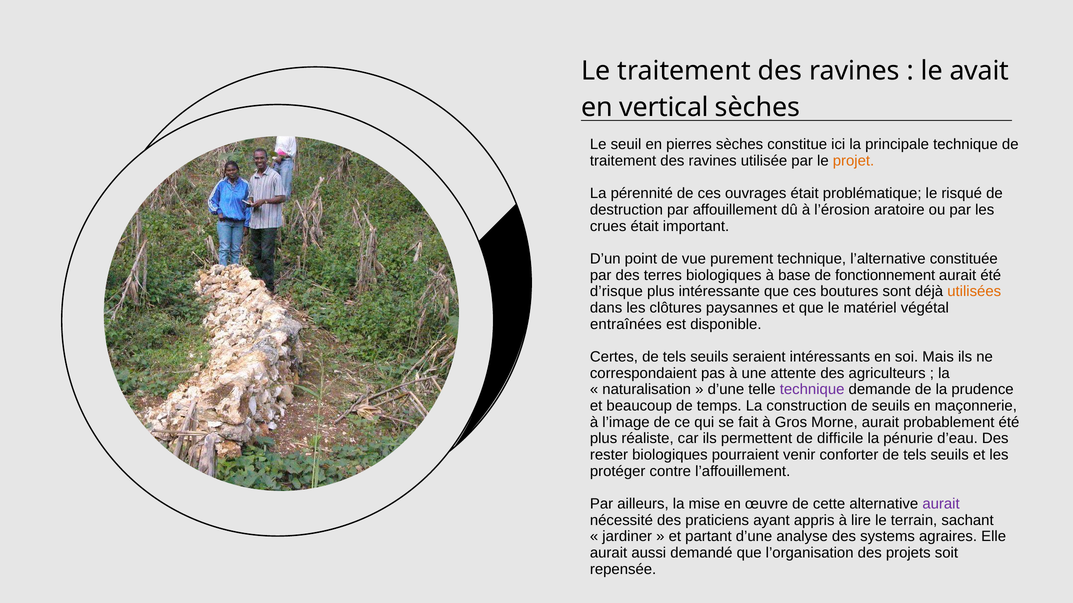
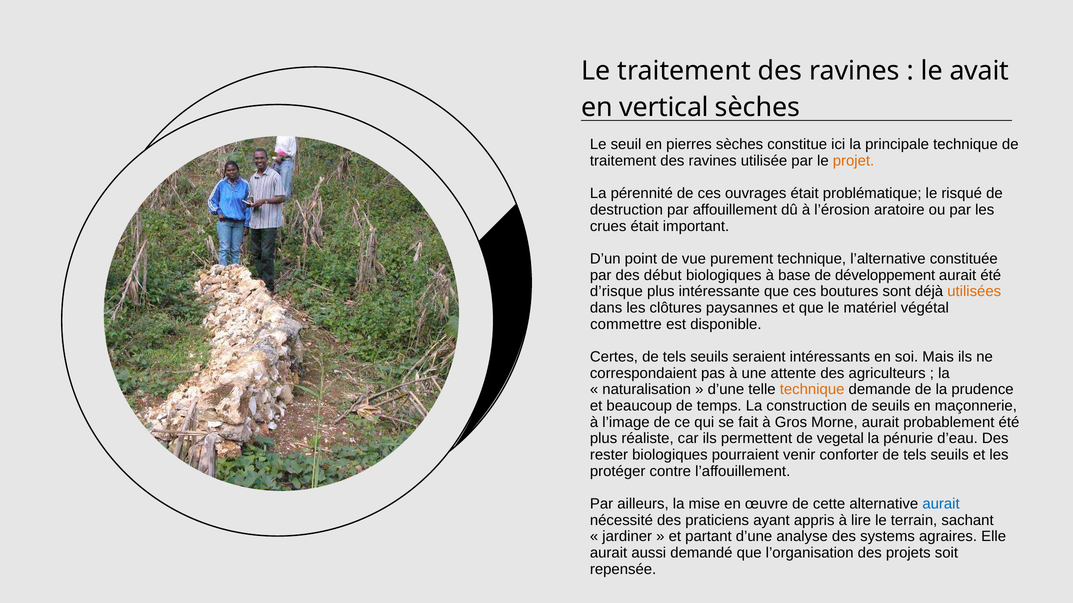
terres: terres -> début
fonctionnement: fonctionnement -> développement
entraînées: entraînées -> commettre
technique at (812, 390) colour: purple -> orange
difficile: difficile -> vegetal
aurait at (941, 504) colour: purple -> blue
